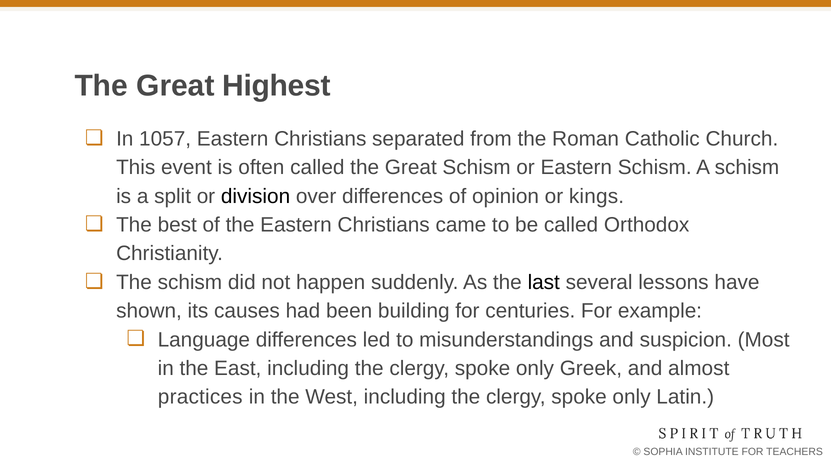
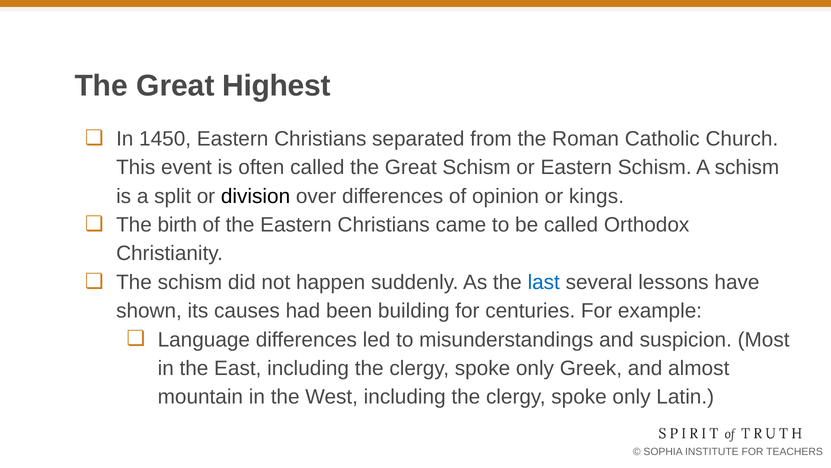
1057: 1057 -> 1450
best: best -> birth
last colour: black -> blue
practices: practices -> mountain
